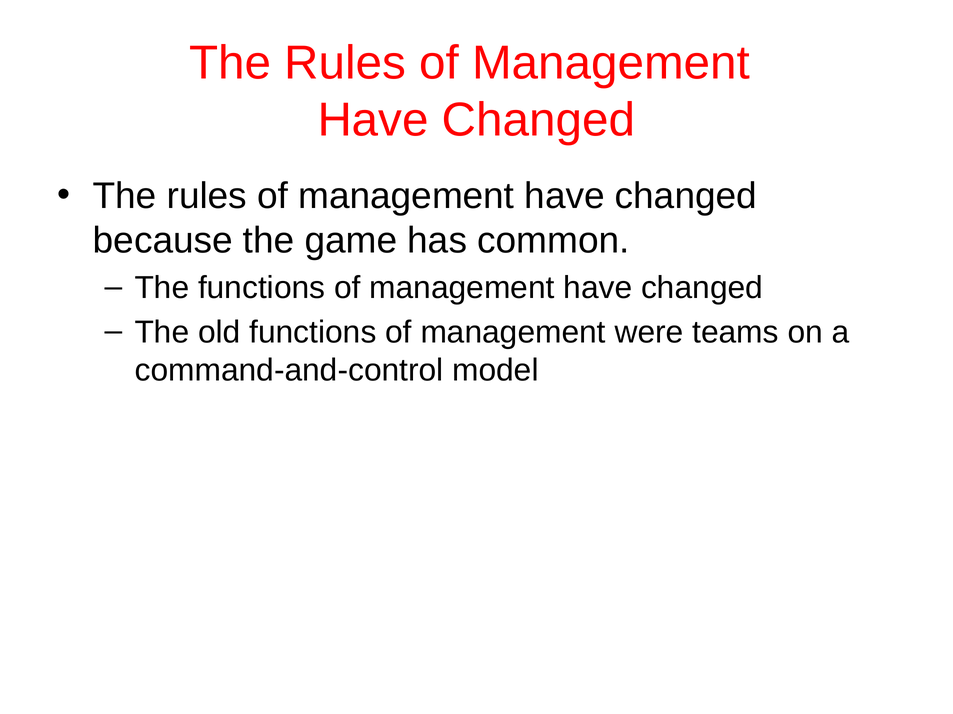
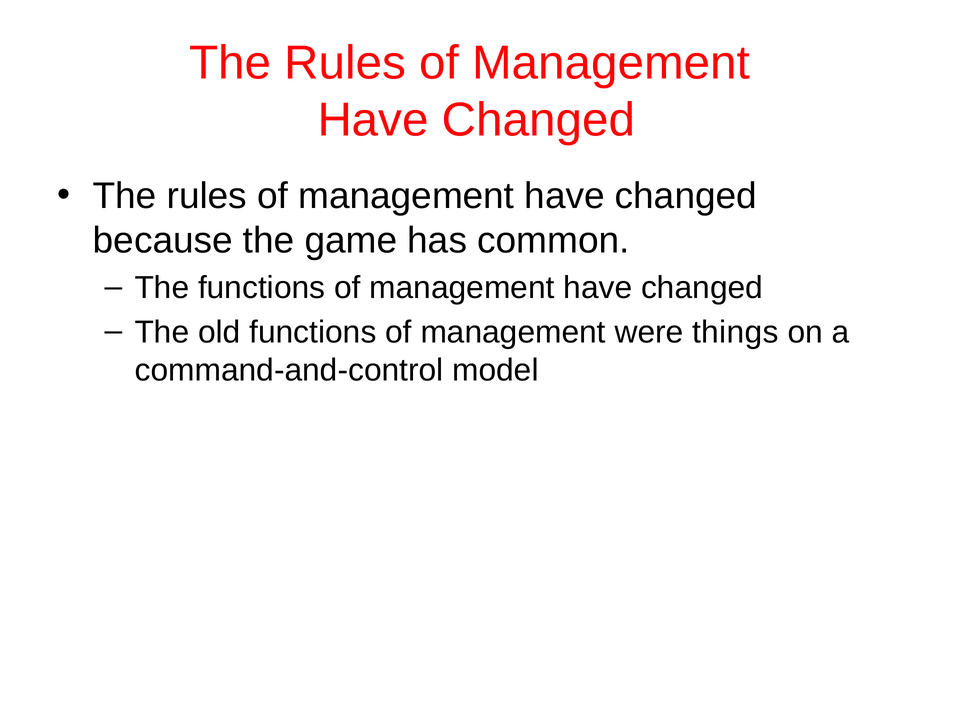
teams: teams -> things
